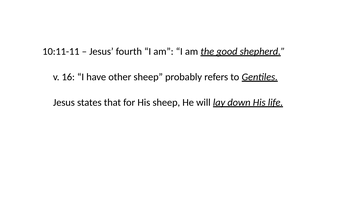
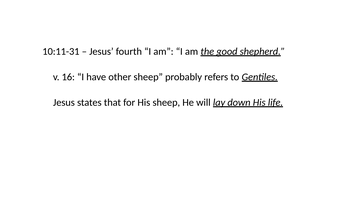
10:11-11: 10:11-11 -> 10:11-31
